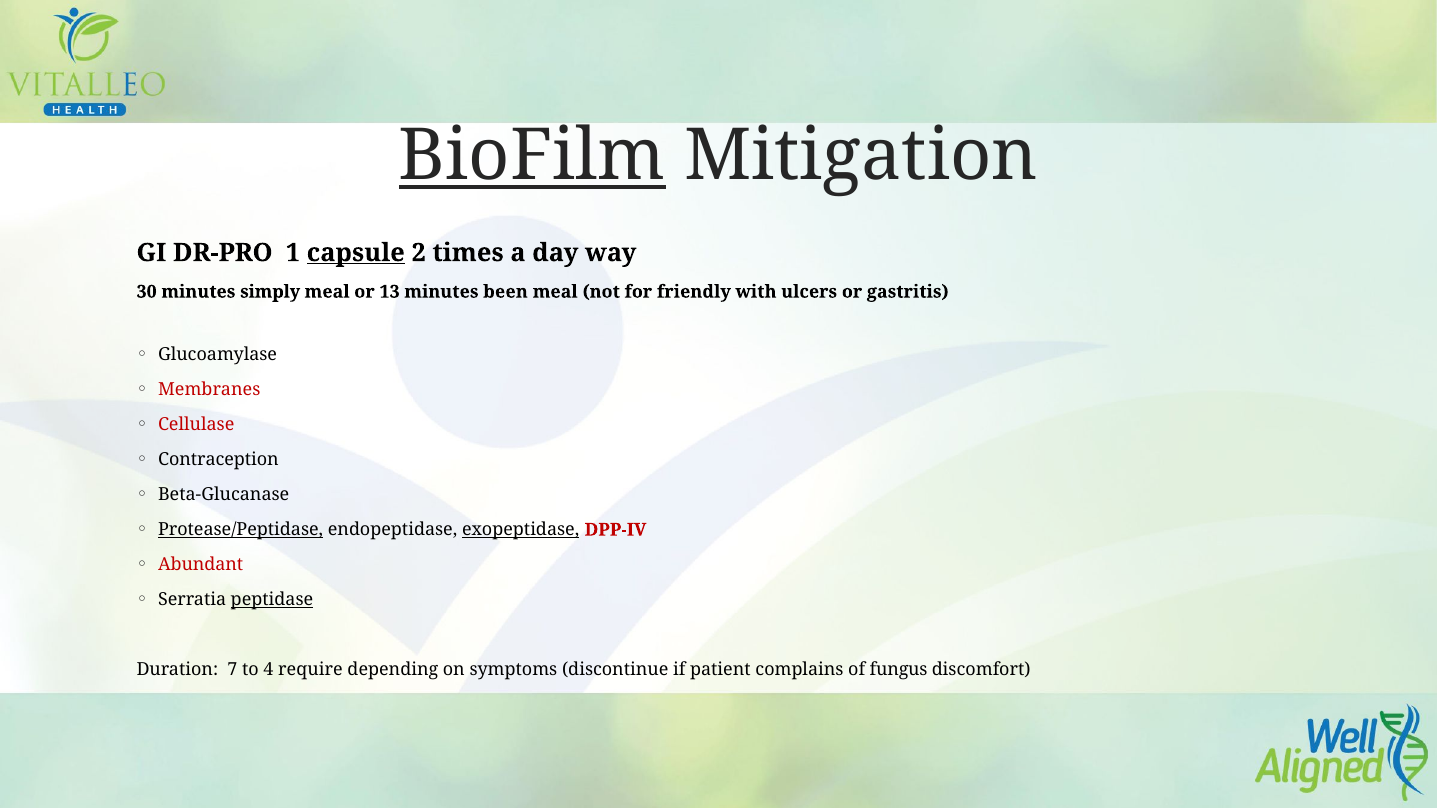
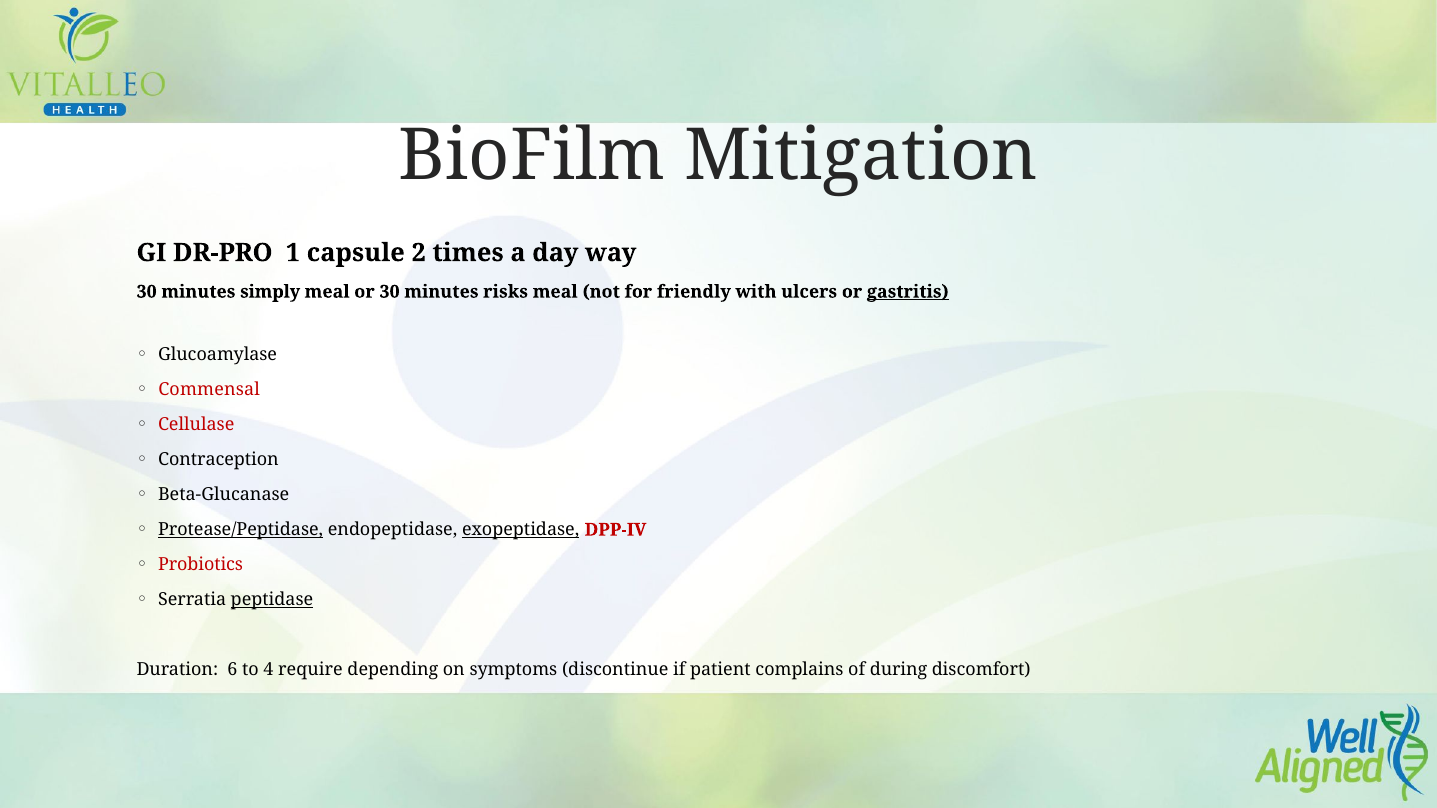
BioFilm underline: present -> none
capsule underline: present -> none
or 13: 13 -> 30
been: been -> risks
gastritis underline: none -> present
Membranes: Membranes -> Commensal
Abundant: Abundant -> Probiotics
7: 7 -> 6
fungus: fungus -> during
